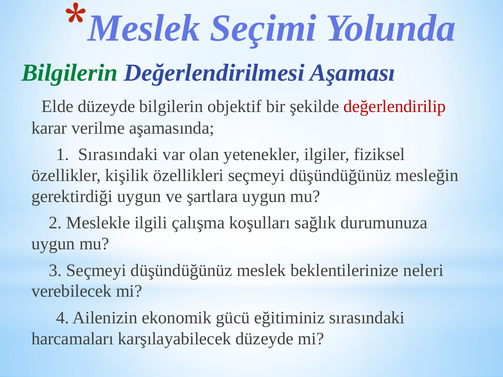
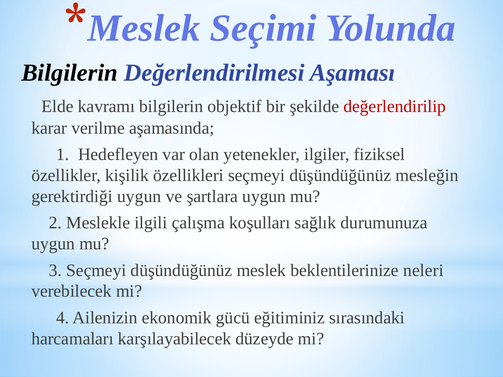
Bilgilerin at (70, 73) colour: green -> black
Elde düzeyde: düzeyde -> kavramı
1 Sırasındaki: Sırasındaki -> Hedefleyen
